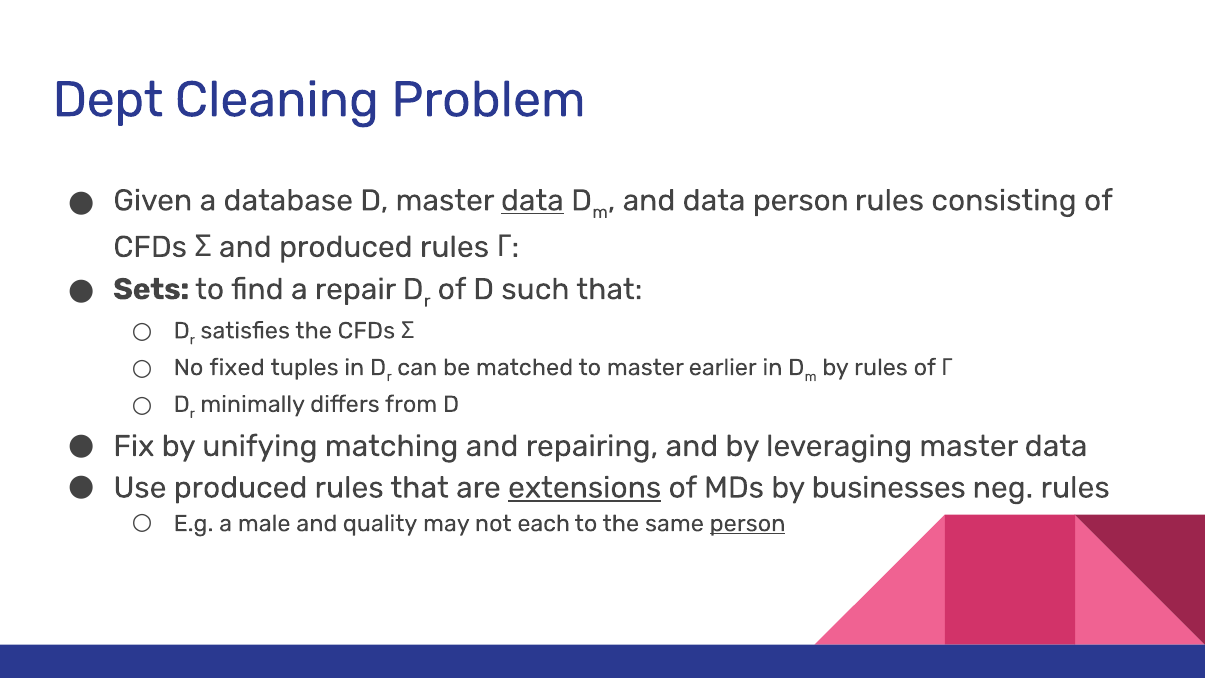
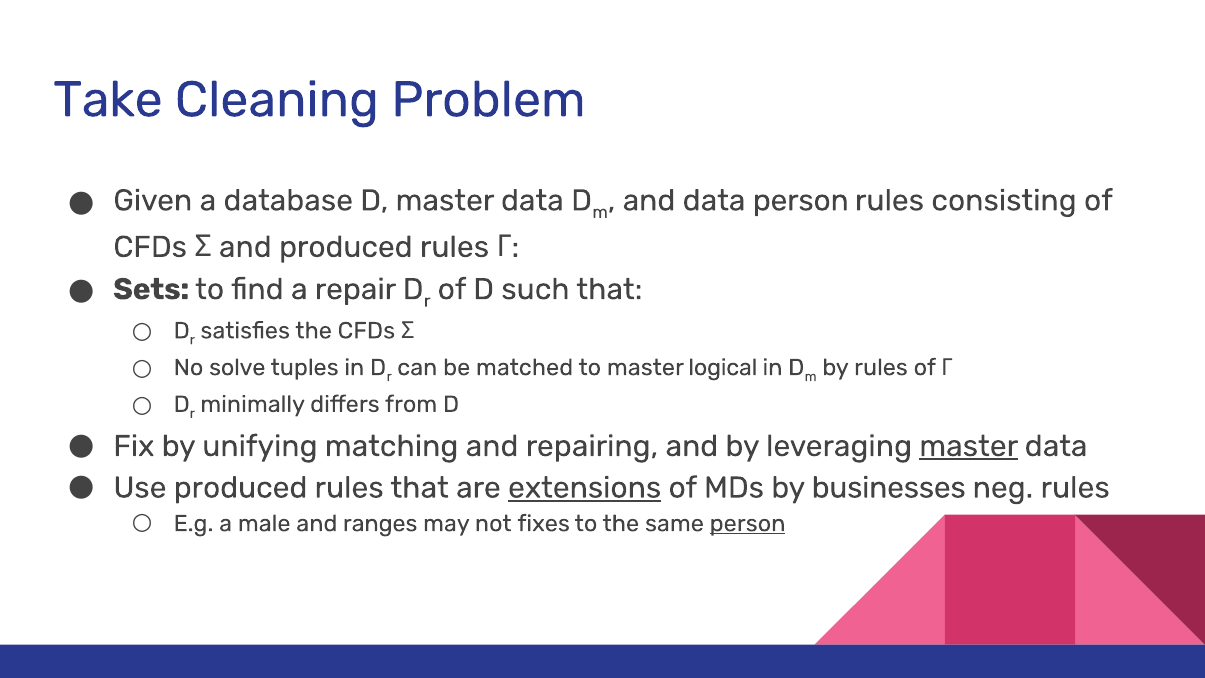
Dept: Dept -> Take
data at (532, 200) underline: present -> none
fixed: fixed -> solve
earlier: earlier -> logical
master at (969, 446) underline: none -> present
quality: quality -> ranges
each: each -> fixes
